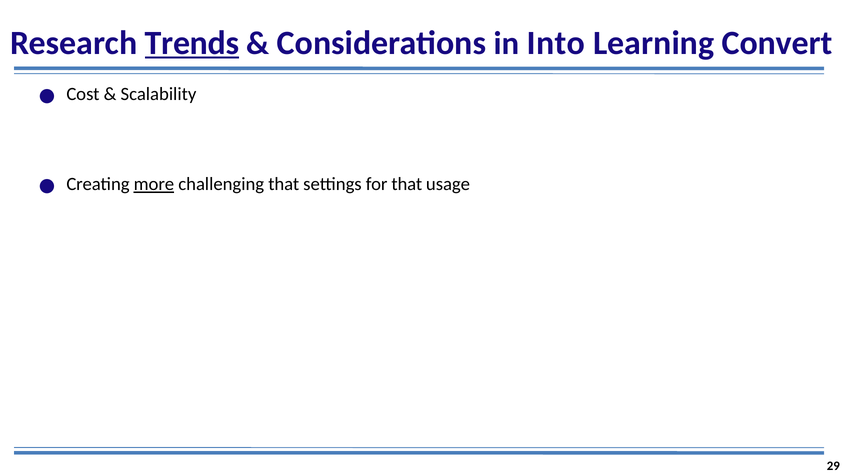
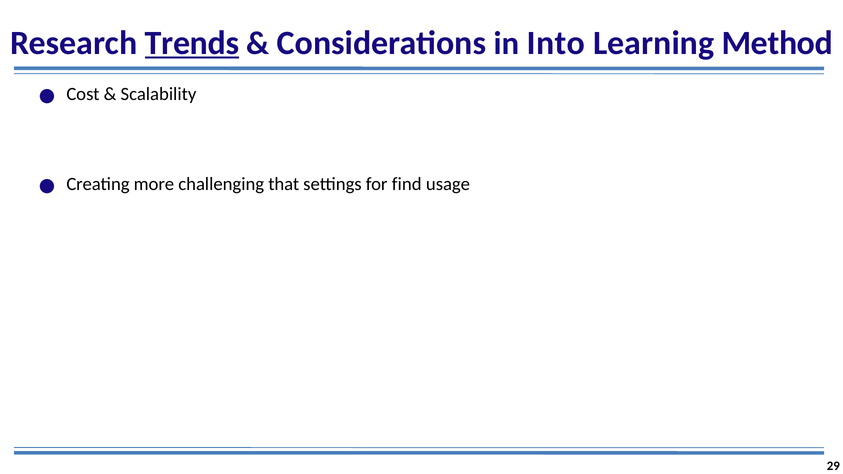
Convert: Convert -> Method
more underline: present -> none
for that: that -> find
